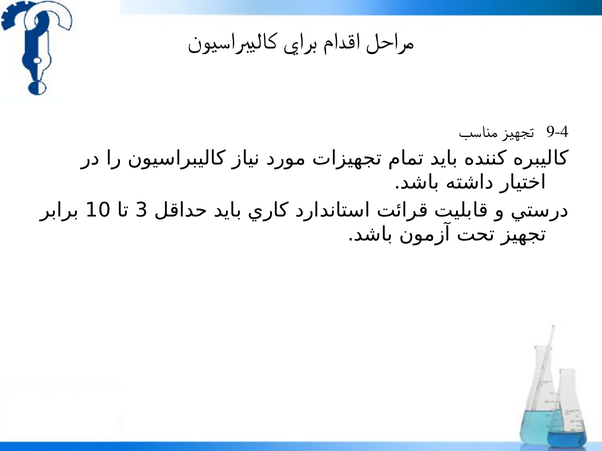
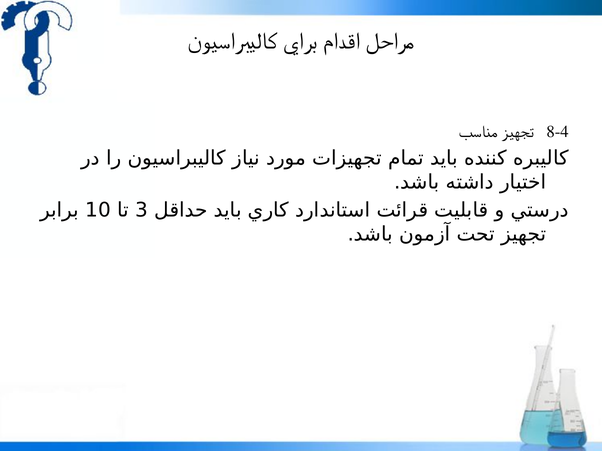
9-4: 9-4 -> 8-4
